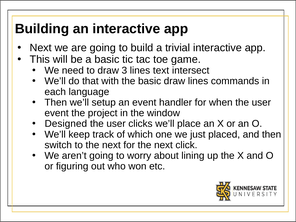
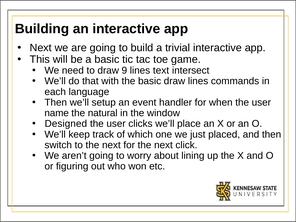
3: 3 -> 9
event at (57, 113): event -> name
project: project -> natural
